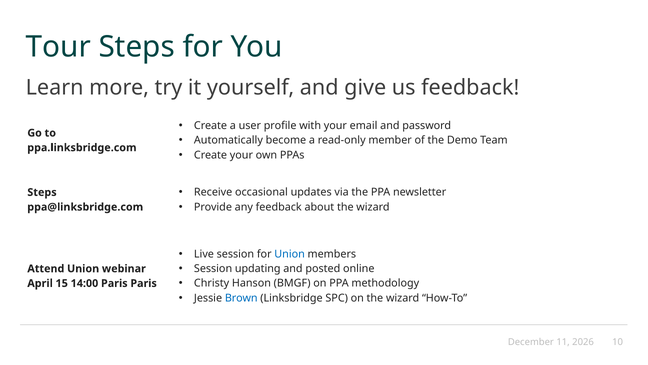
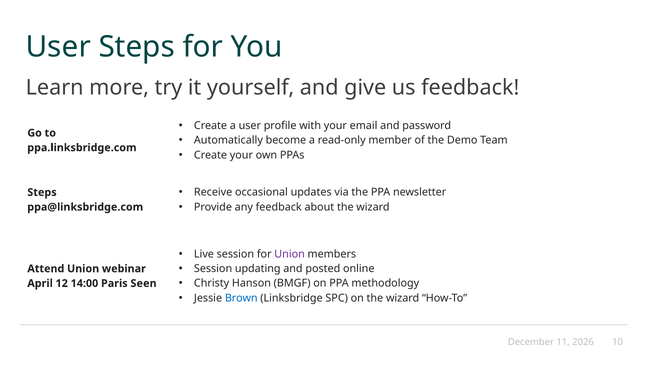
Tour at (58, 47): Tour -> User
Union at (290, 254) colour: blue -> purple
15: 15 -> 12
Paris Paris: Paris -> Seen
